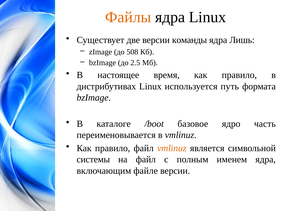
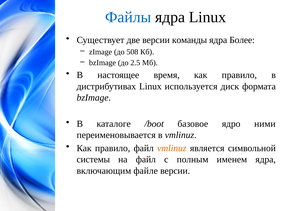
Файлы colour: orange -> blue
Лишь: Лишь -> Более
путь: путь -> диск
часть: часть -> ними
